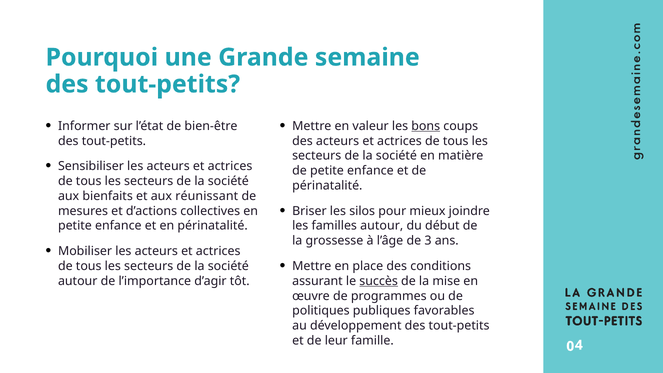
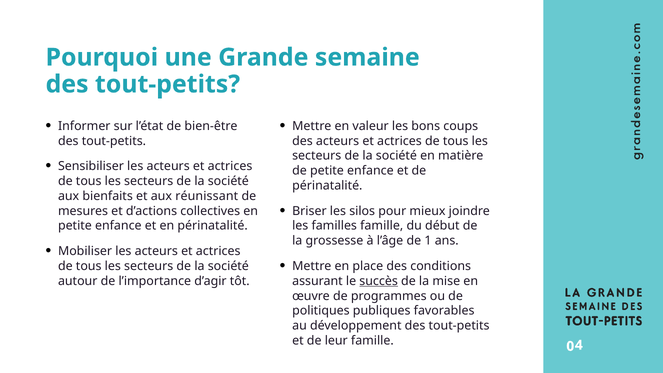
bons underline: present -> none
familles autour: autour -> famille
3: 3 -> 1
